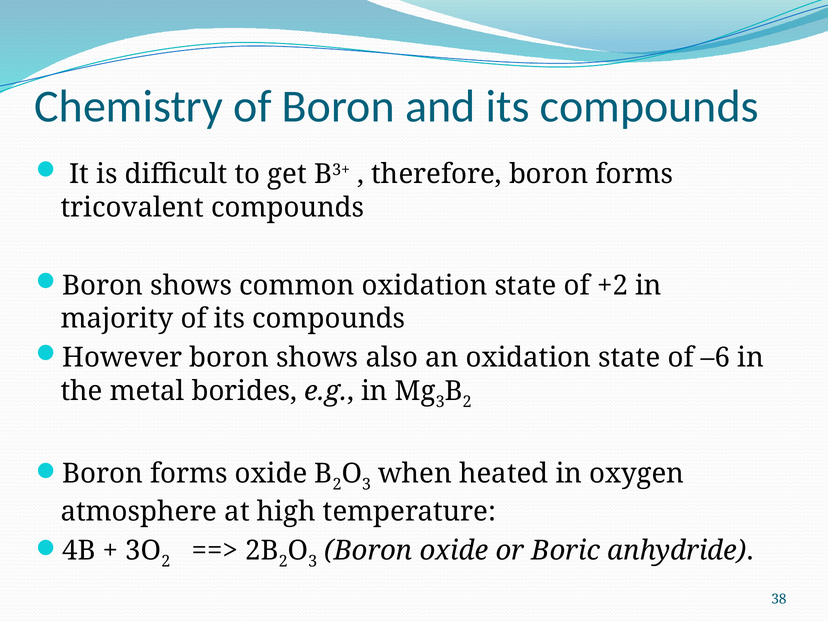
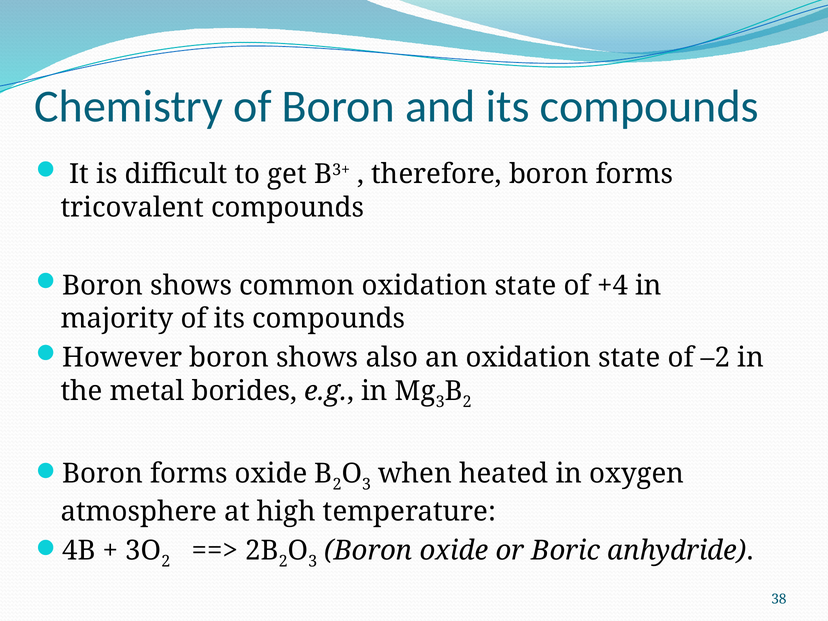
+2: +2 -> +4
–6: –6 -> –2
